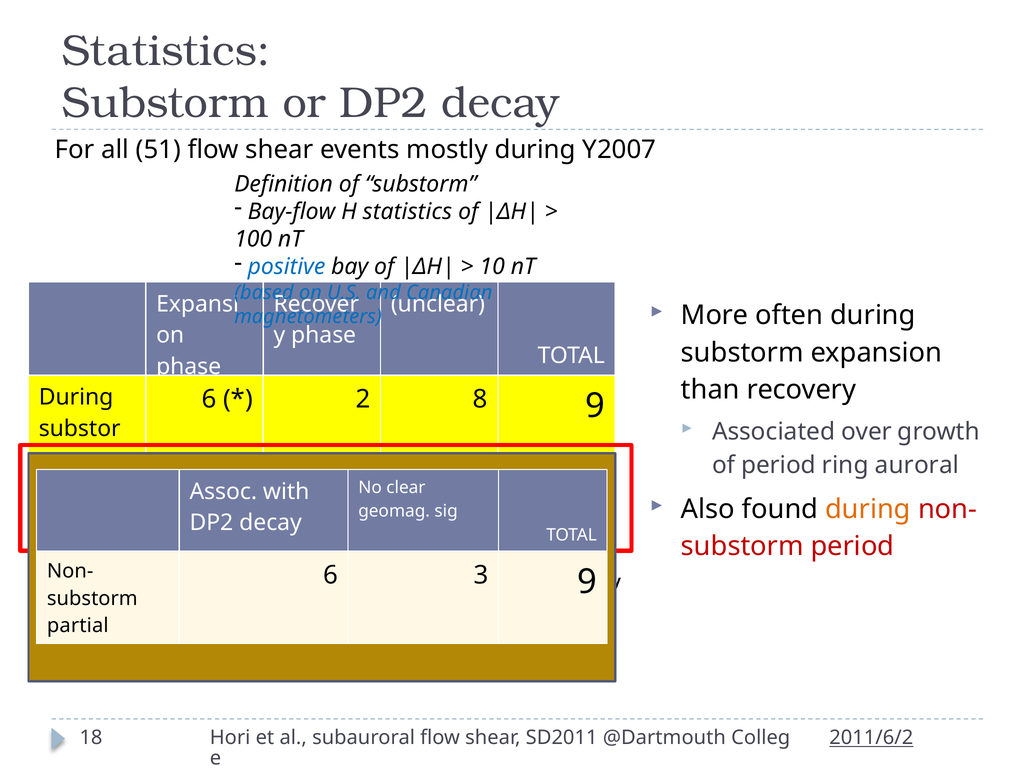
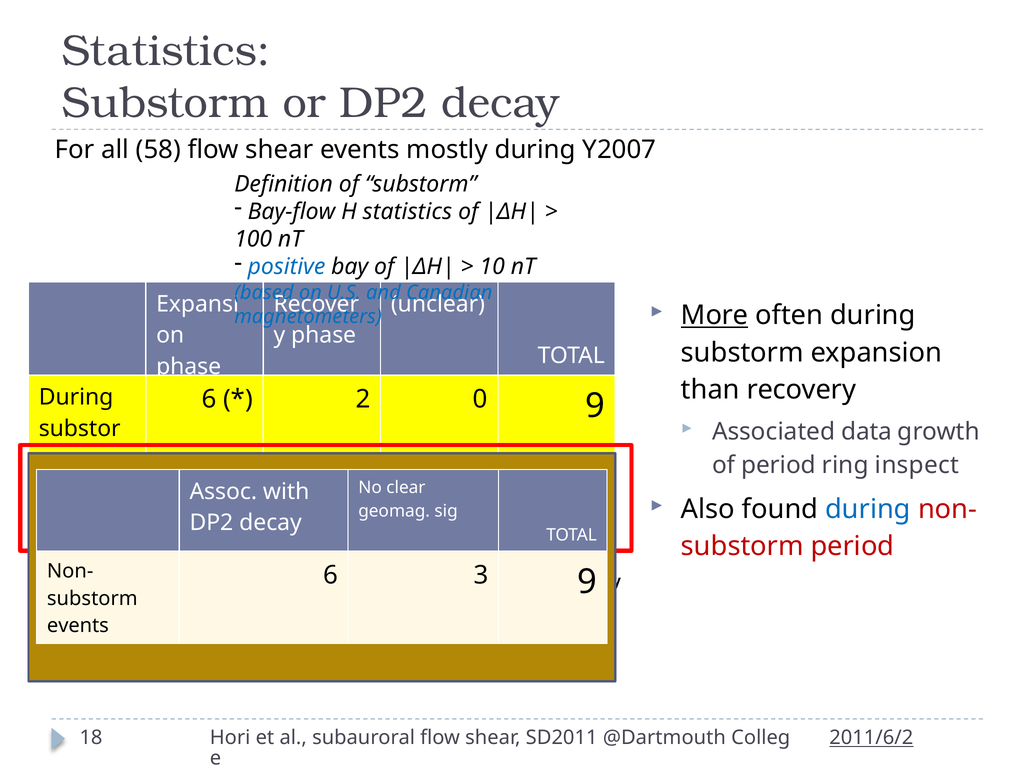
51: 51 -> 58
More underline: none -> present
8: 8 -> 0
over: over -> data
auroral: auroral -> inspect
during at (868, 510) colour: orange -> blue
partial at (78, 626): partial -> events
